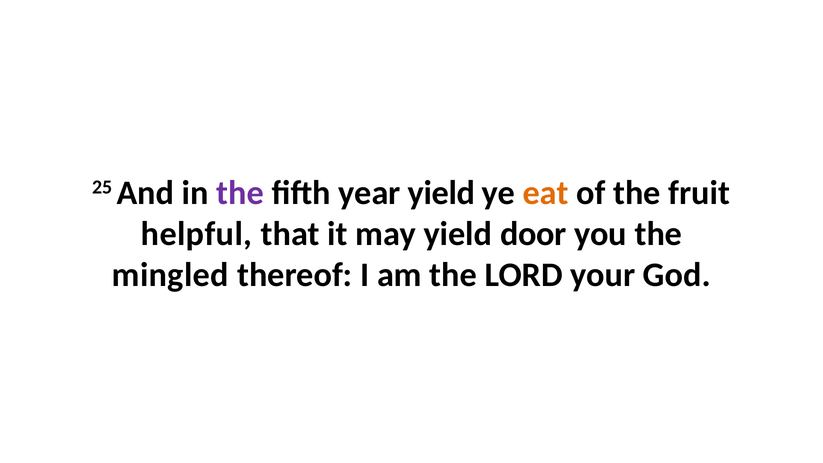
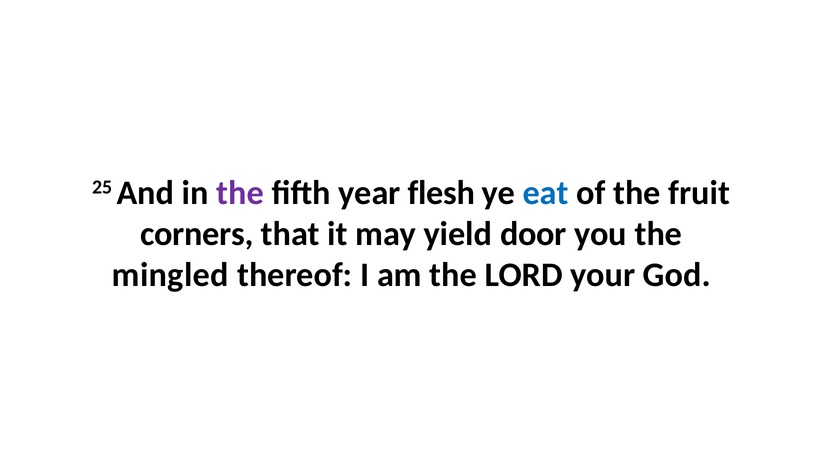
year yield: yield -> flesh
eat colour: orange -> blue
helpful: helpful -> corners
